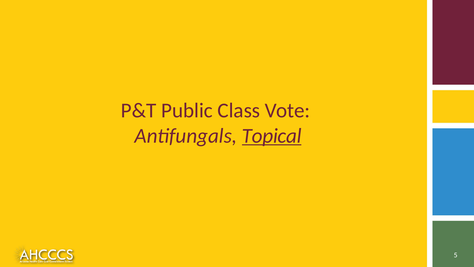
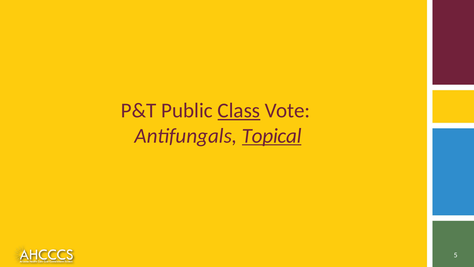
Class underline: none -> present
